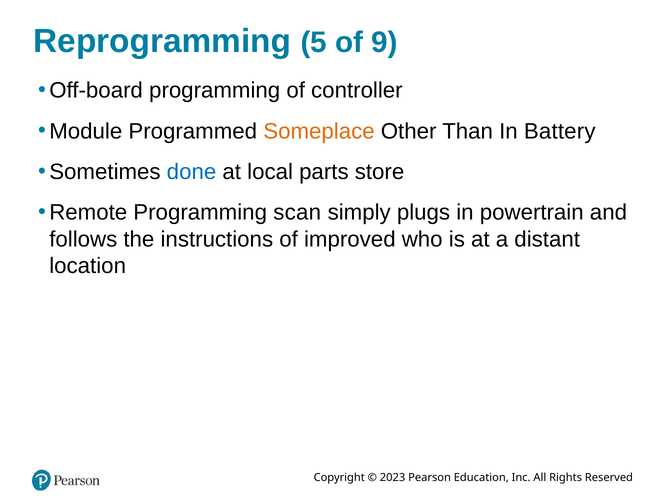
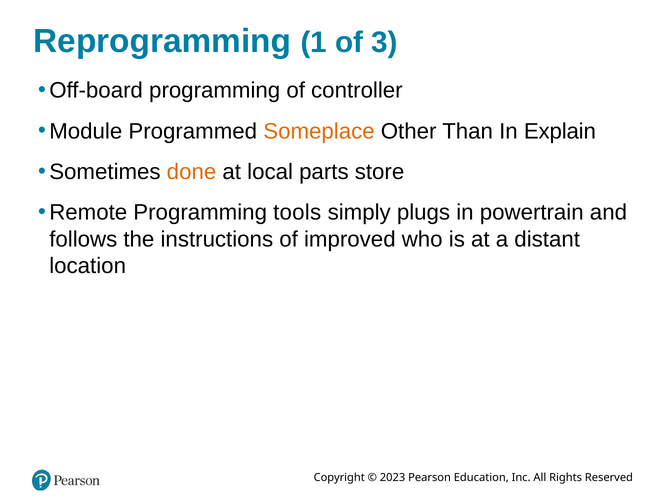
5: 5 -> 1
9: 9 -> 3
Battery: Battery -> Explain
done colour: blue -> orange
scan: scan -> tools
